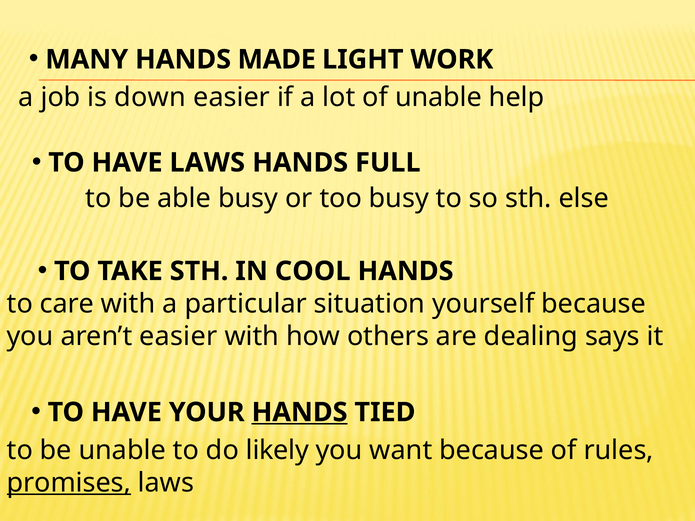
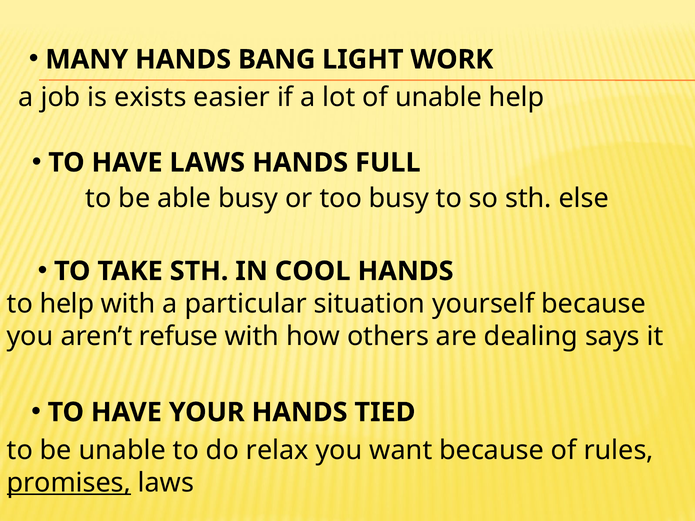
MADE: MADE -> BANG
down: down -> exists
to care: care -> help
aren’t easier: easier -> refuse
HANDS at (300, 412) underline: present -> none
likely: likely -> relax
